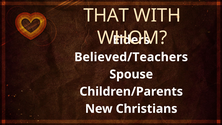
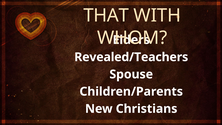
Believed/Teachers: Believed/Teachers -> Revealed/Teachers
